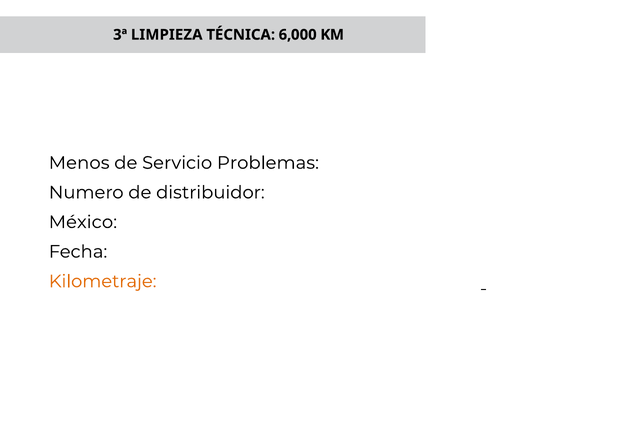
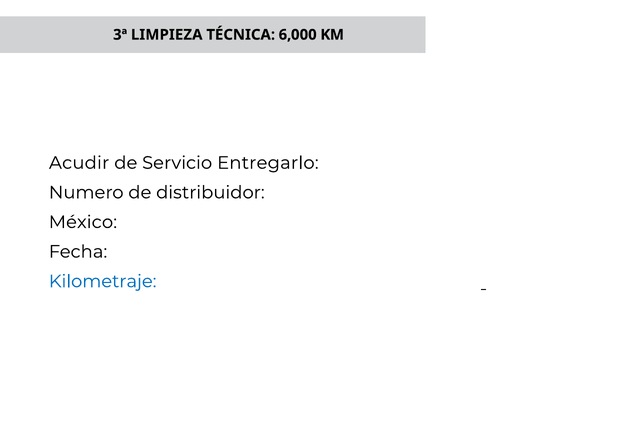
Menos: Menos -> Acudir
Problemas: Problemas -> Entregarlo
Kilometraje colour: orange -> blue
